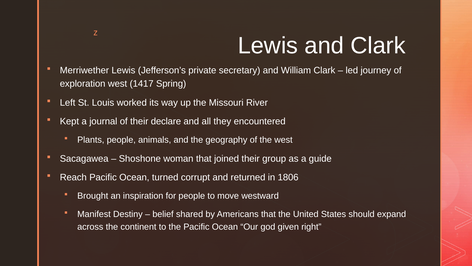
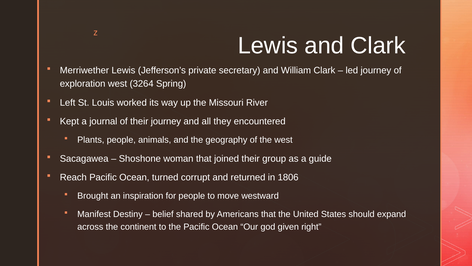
1417: 1417 -> 3264
their declare: declare -> journey
